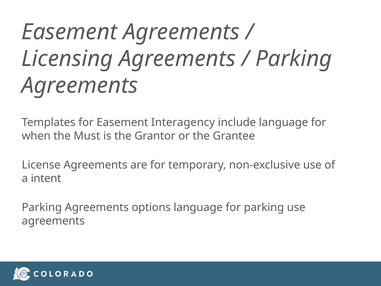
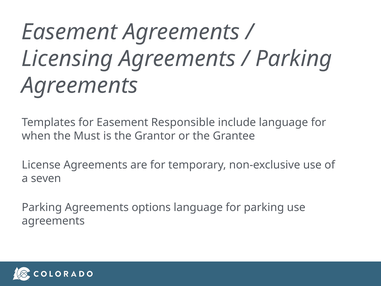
Interagency: Interagency -> Responsible
intent: intent -> seven
